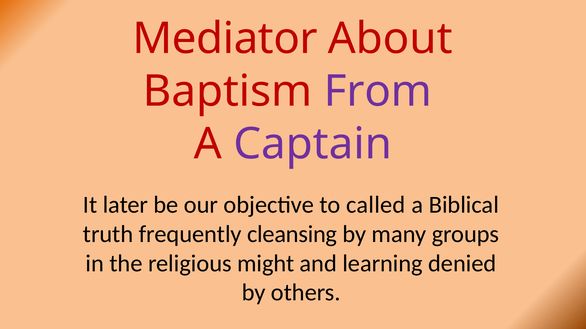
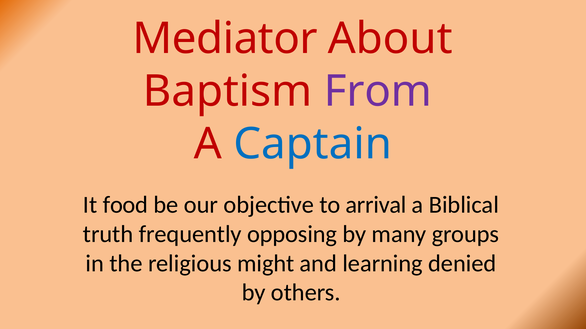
Captain colour: purple -> blue
later: later -> food
called: called -> arrival
cleansing: cleansing -> opposing
